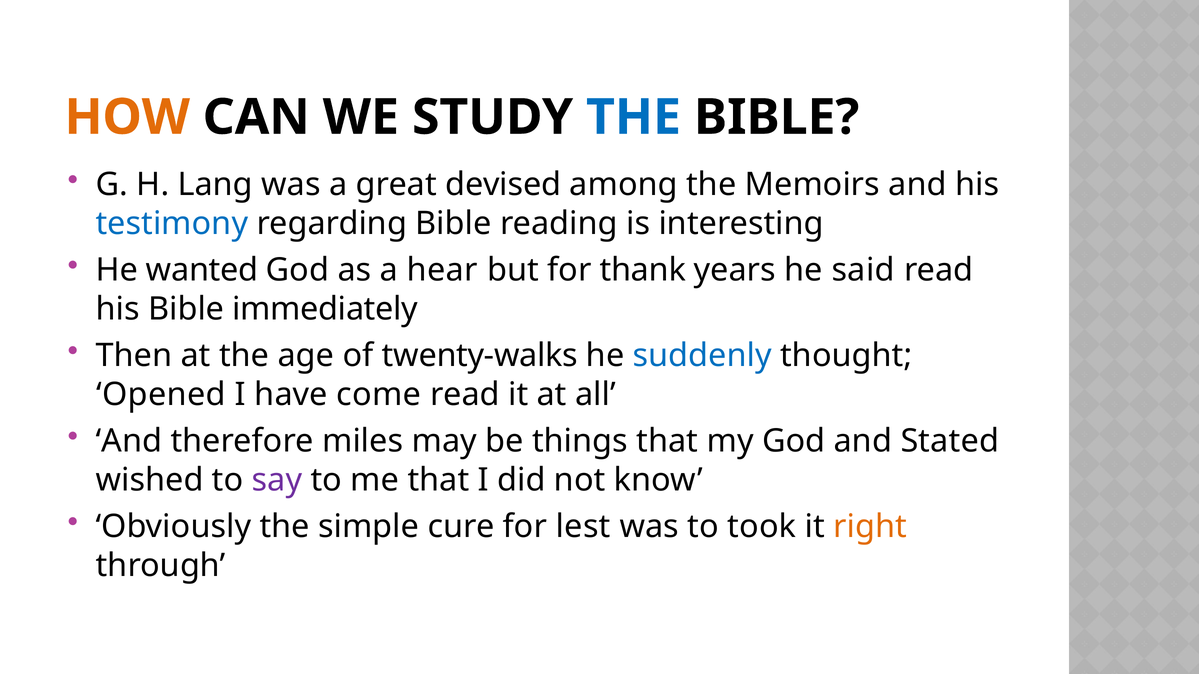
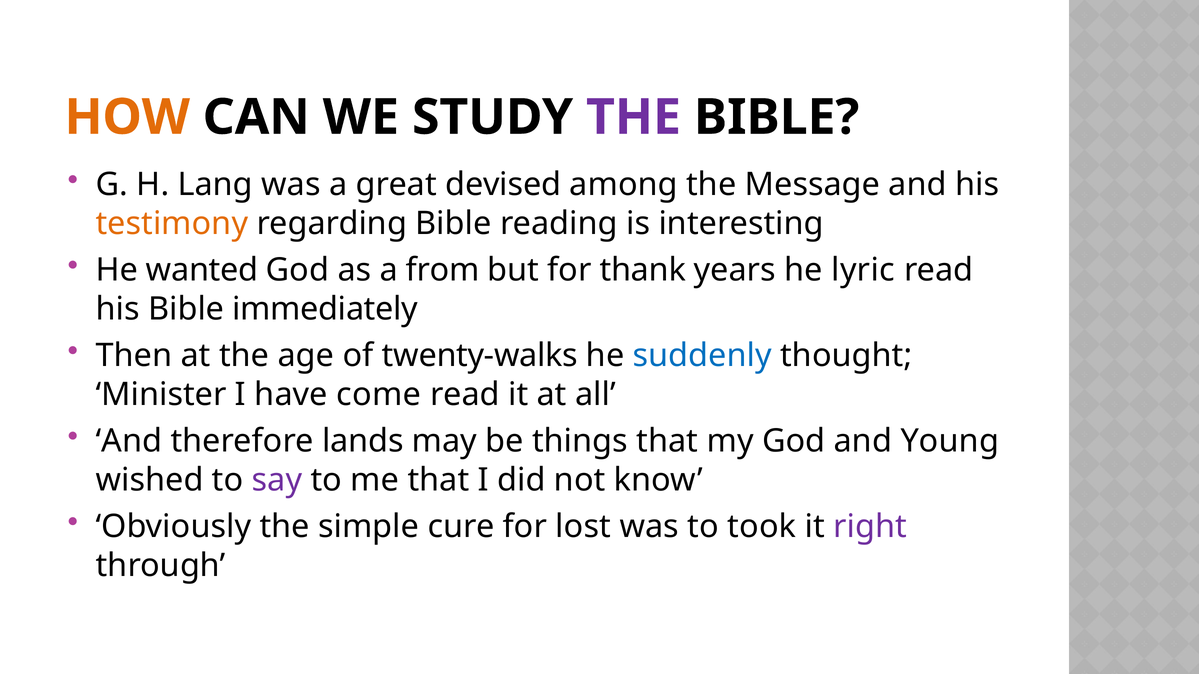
THE at (634, 117) colour: blue -> purple
Memoirs: Memoirs -> Message
testimony colour: blue -> orange
hear: hear -> from
said: said -> lyric
Opened: Opened -> Minister
miles: miles -> lands
Stated: Stated -> Young
lest: lest -> lost
right colour: orange -> purple
